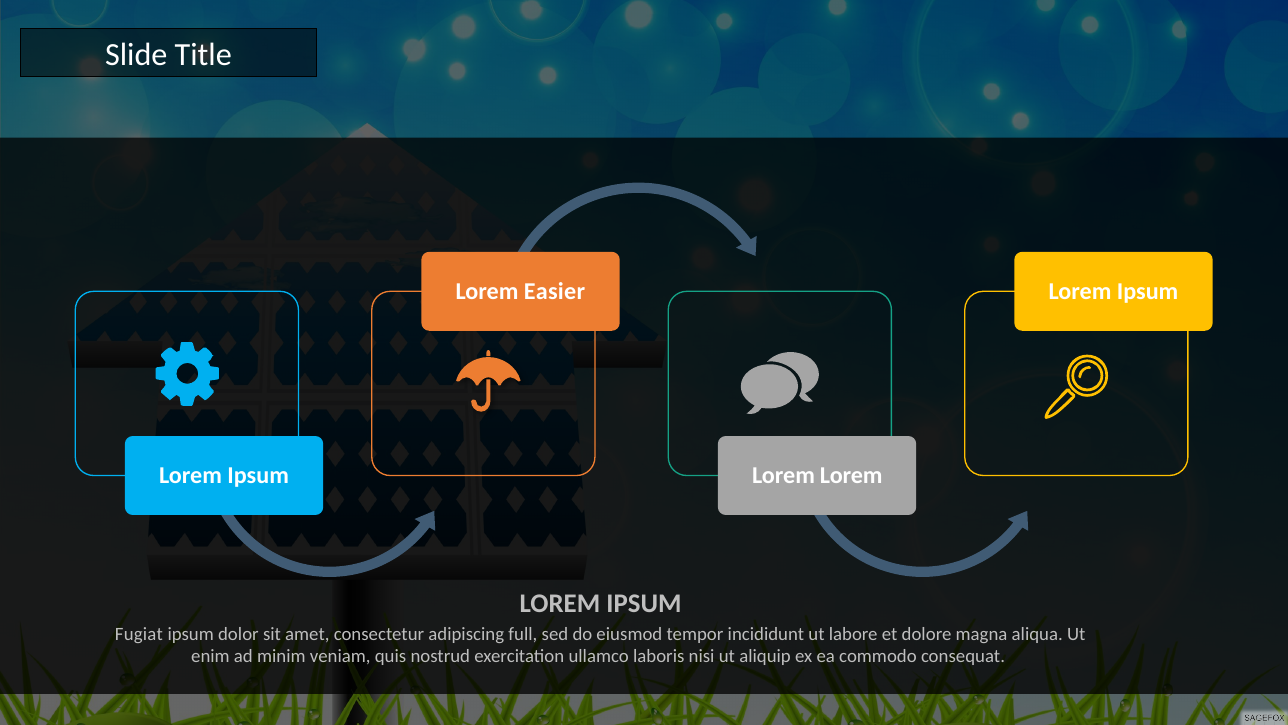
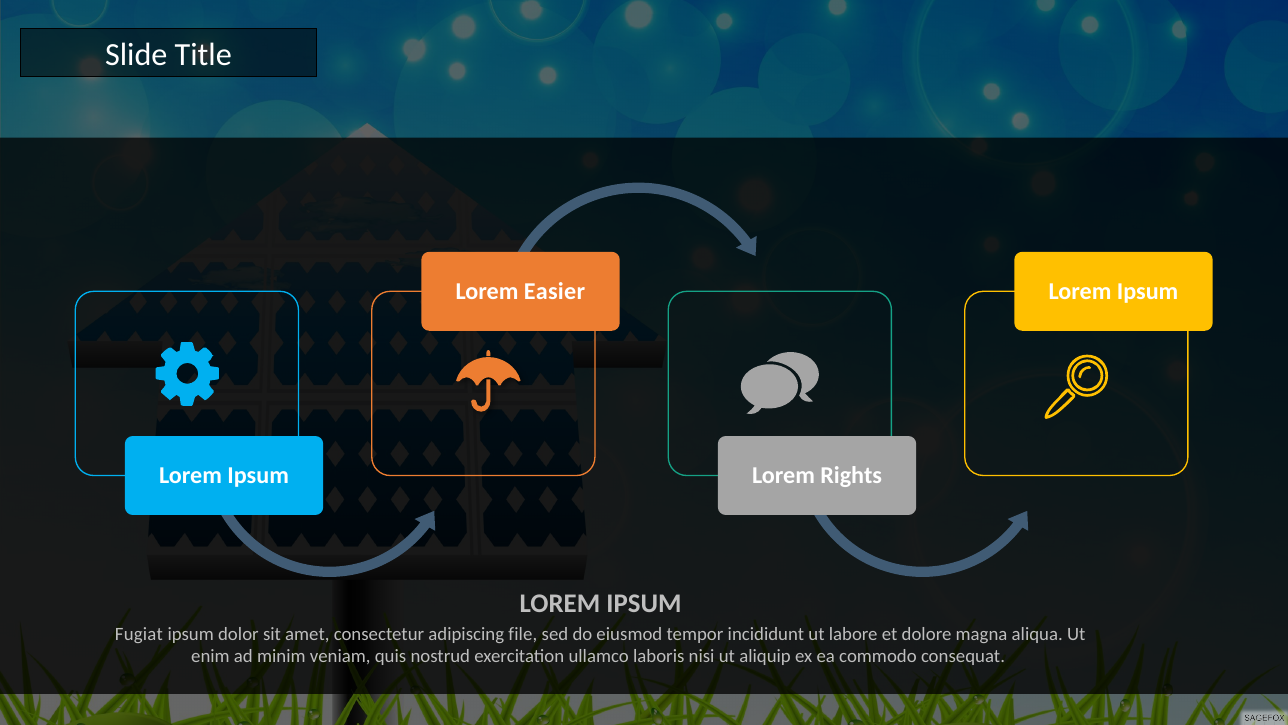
Lorem at (851, 475): Lorem -> Rights
full: full -> file
